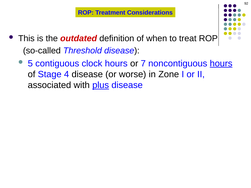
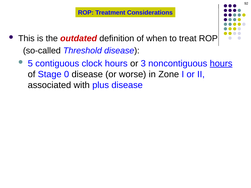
7: 7 -> 3
4: 4 -> 0
plus underline: present -> none
